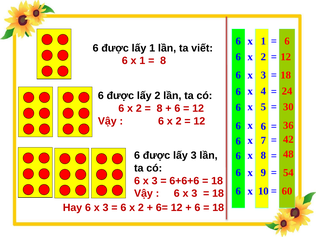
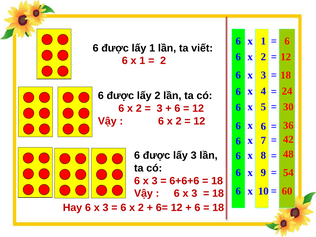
8 at (163, 61): 8 -> 2
8 at (160, 108): 8 -> 3
